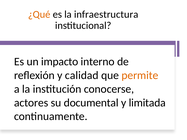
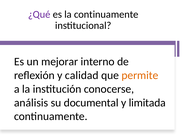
¿Qué colour: orange -> purple
la infraestructura: infraestructura -> continuamente
impacto: impacto -> mejorar
actores: actores -> análisis
